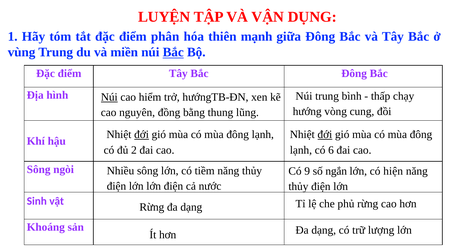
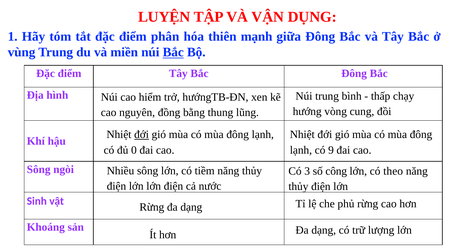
Núi at (109, 97) underline: present -> none
đới at (325, 135) underline: present -> none
2: 2 -> 0
6: 6 -> 9
9: 9 -> 3
ngắn: ngắn -> công
hiện: hiện -> theo
